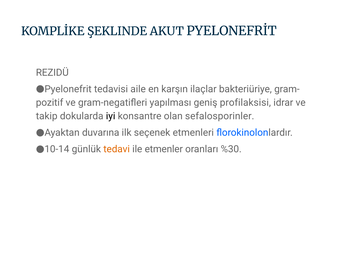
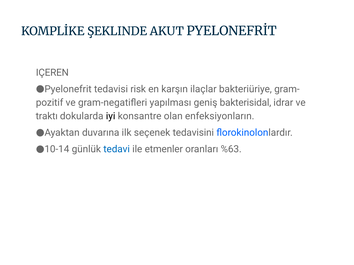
REZIDÜ: REZIDÜ -> IÇEREN
aile: aile -> risk
profilaksisi: profilaksisi -> bakterisidal
takip: takip -> traktı
sefalosporinler: sefalosporinler -> enfeksiyonların
etmenleri: etmenleri -> tedavisini
tedavi colour: orange -> blue
%30: %30 -> %63
